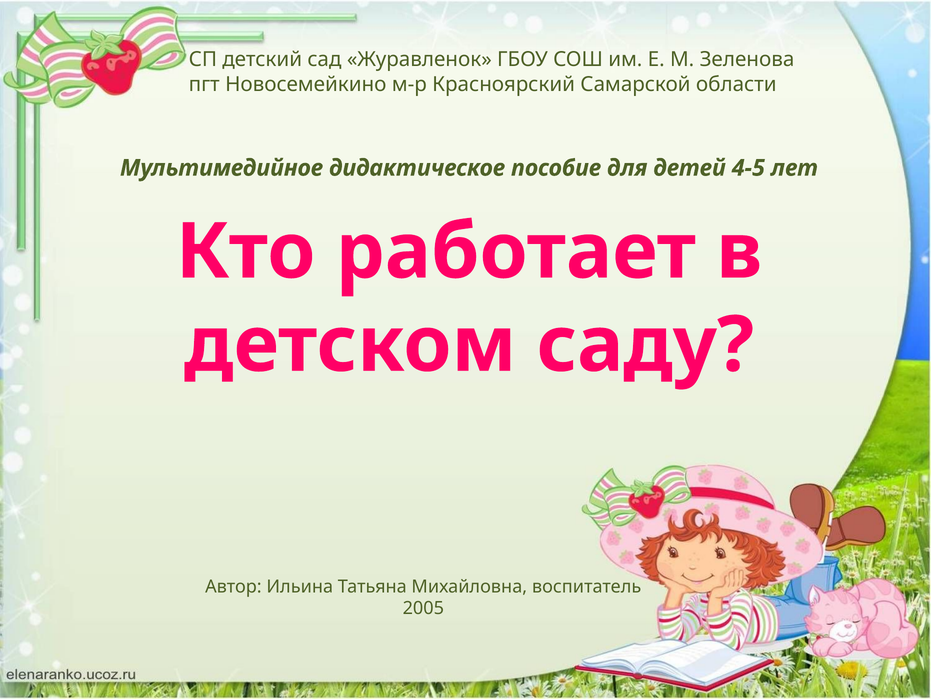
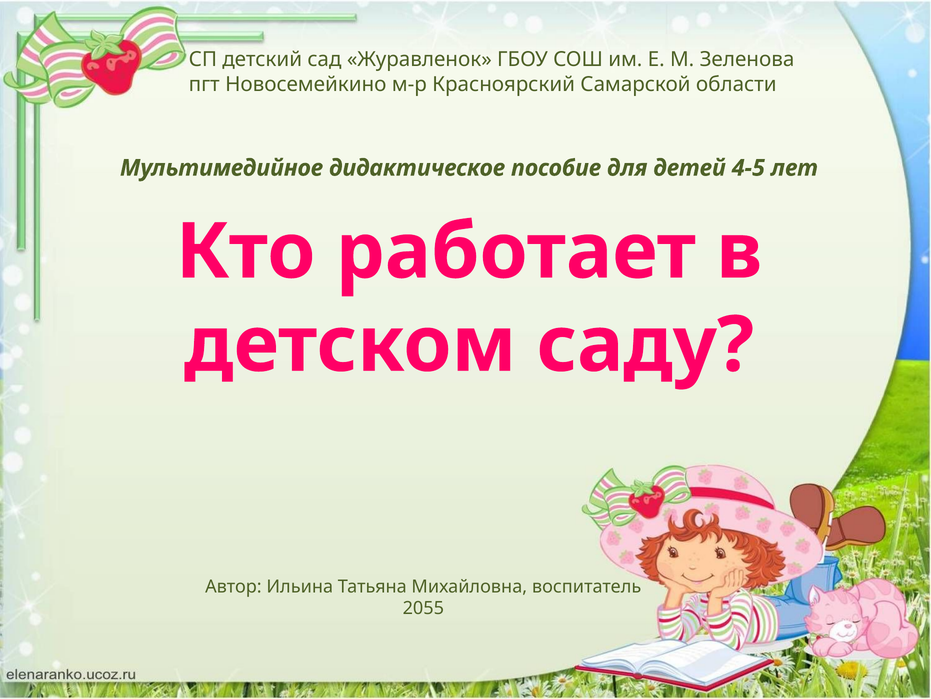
2005: 2005 -> 2055
